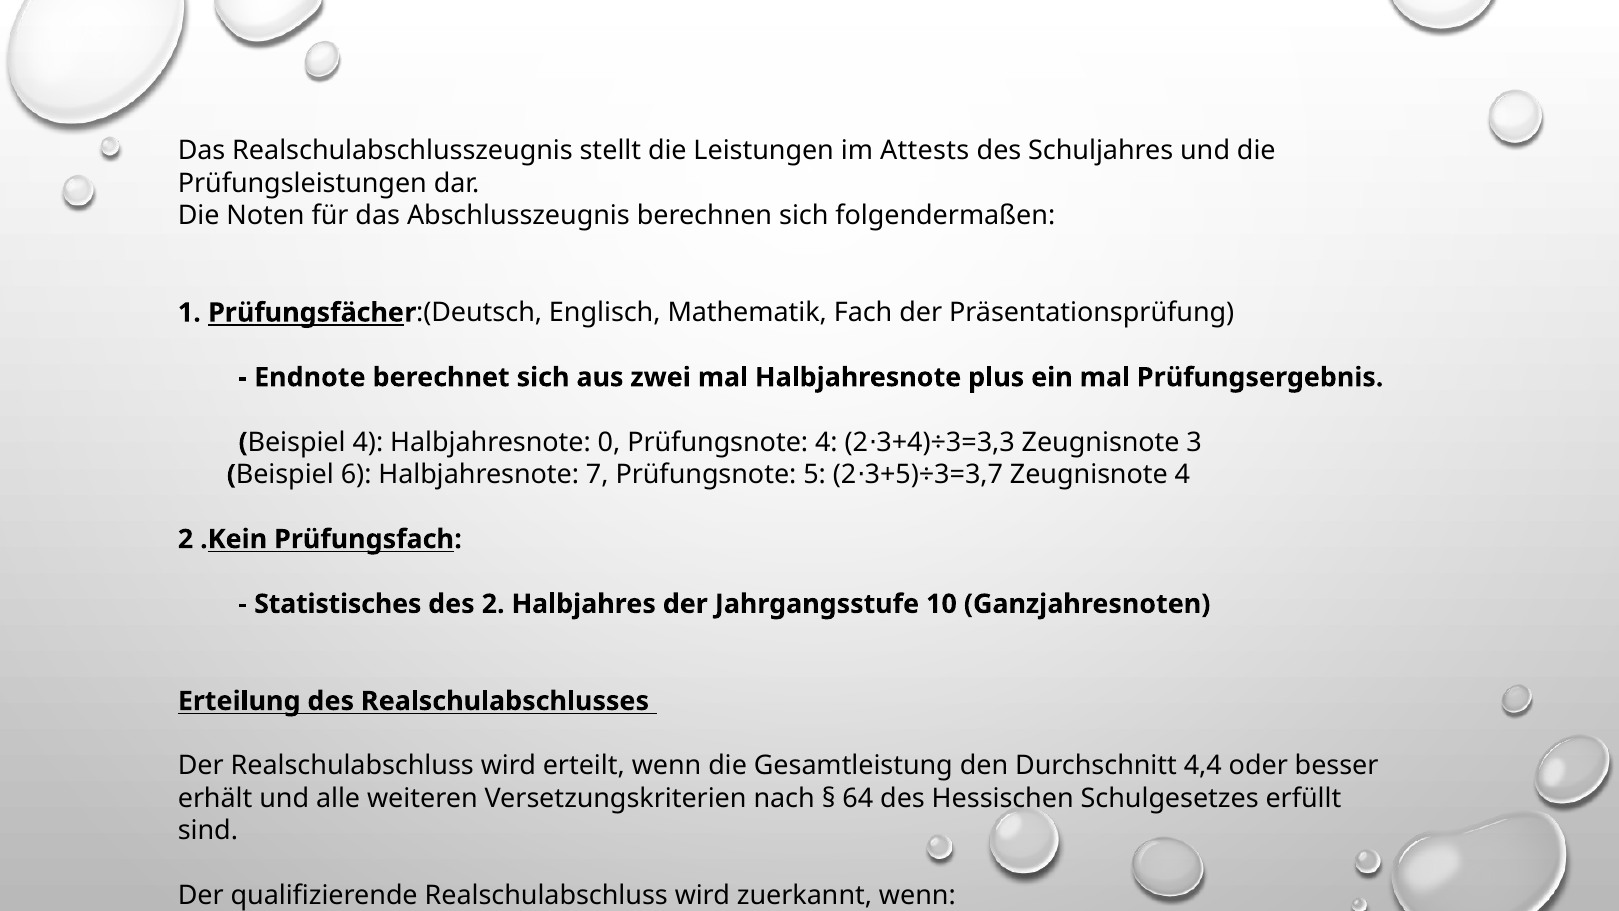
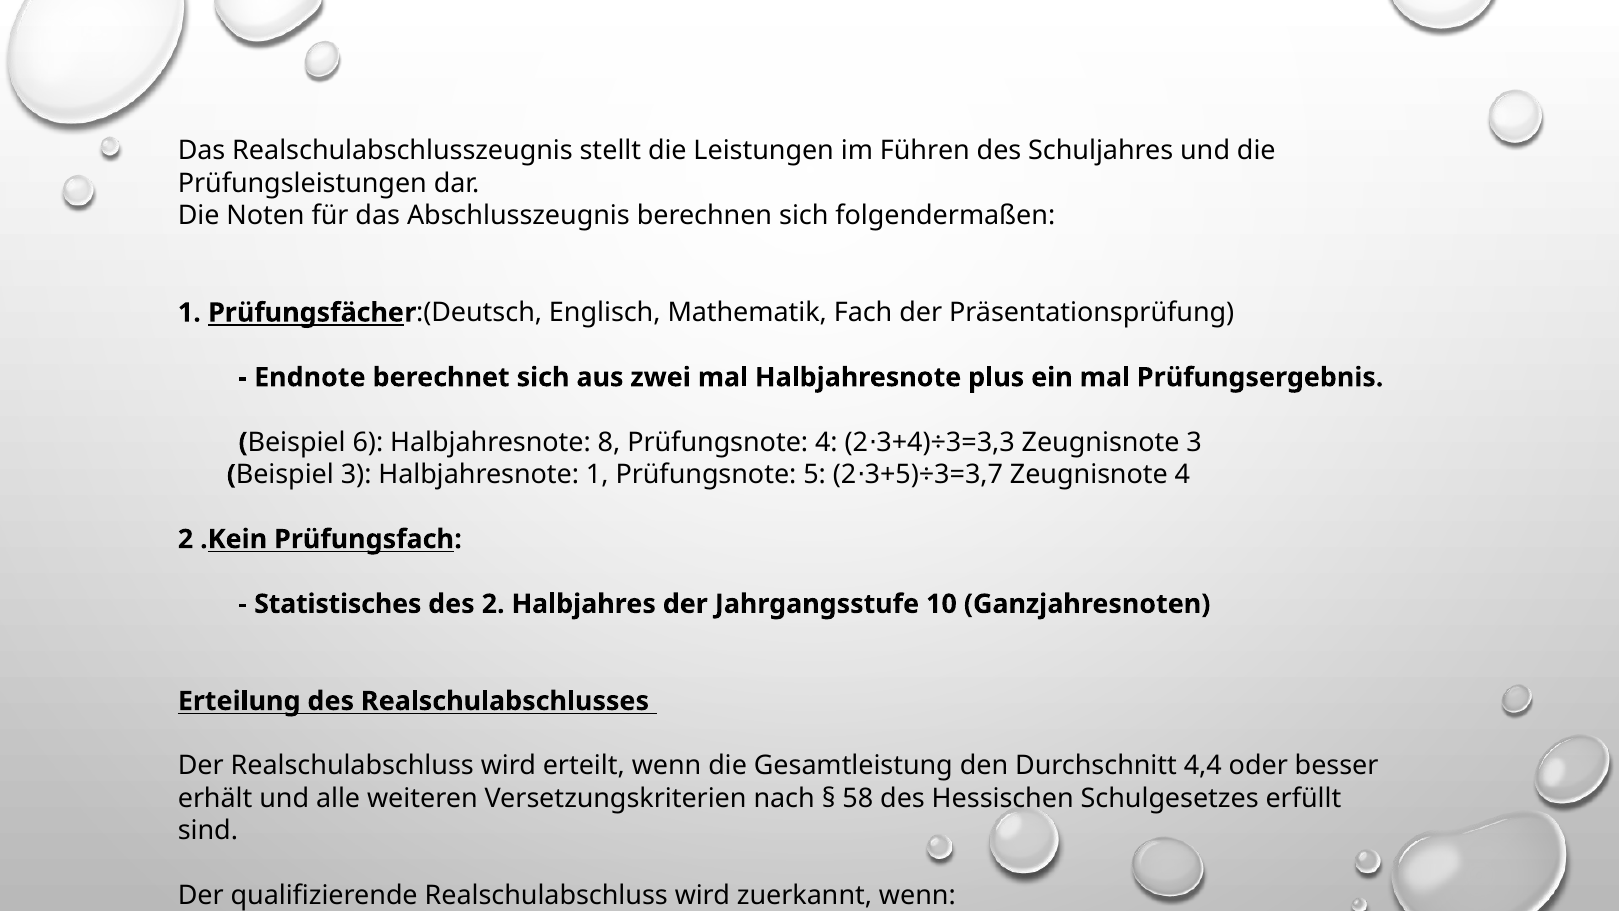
Attests: Attests -> Führen
Beispiel 4: 4 -> 6
0: 0 -> 8
Beispiel 6: 6 -> 3
Halbjahresnote 7: 7 -> 1
64: 64 -> 58
